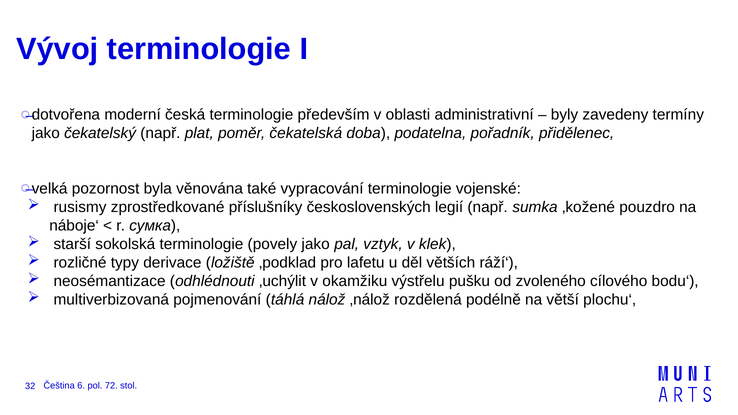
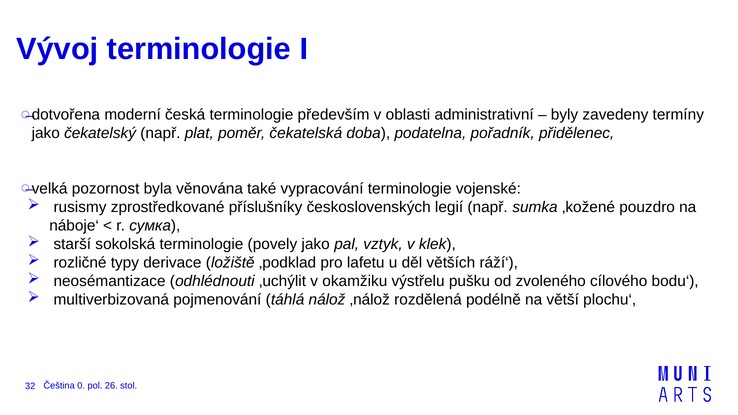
6: 6 -> 0
72: 72 -> 26
